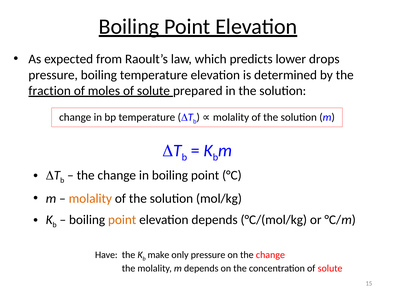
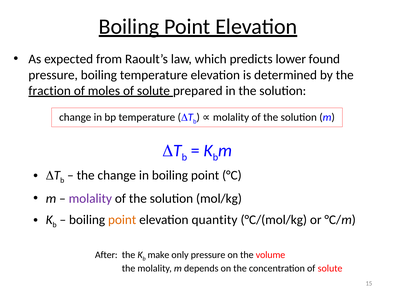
drops: drops -> found
molality at (90, 199) colour: orange -> purple
elevation depends: depends -> quantity
Have: Have -> After
on the change: change -> volume
